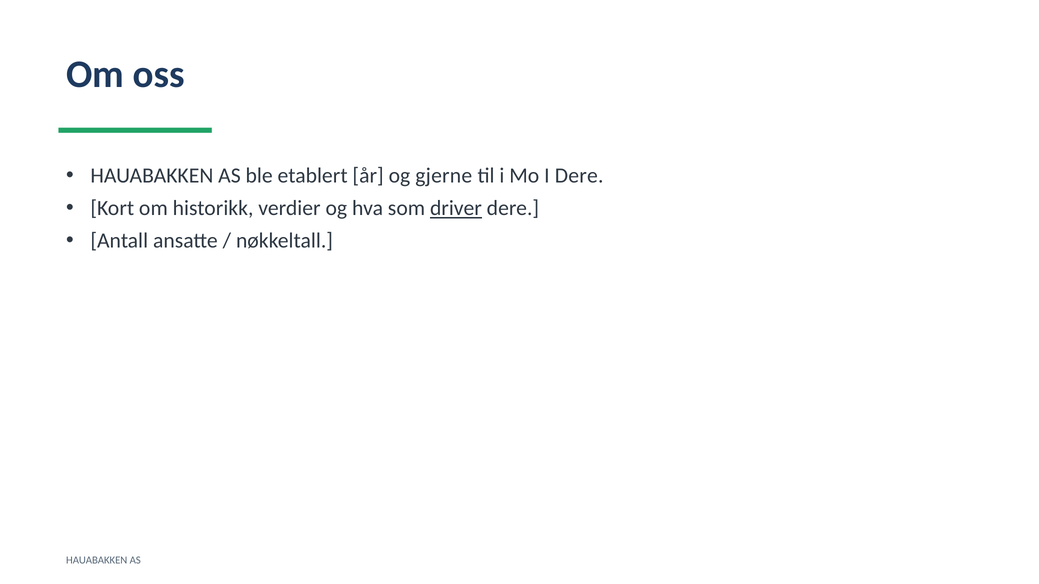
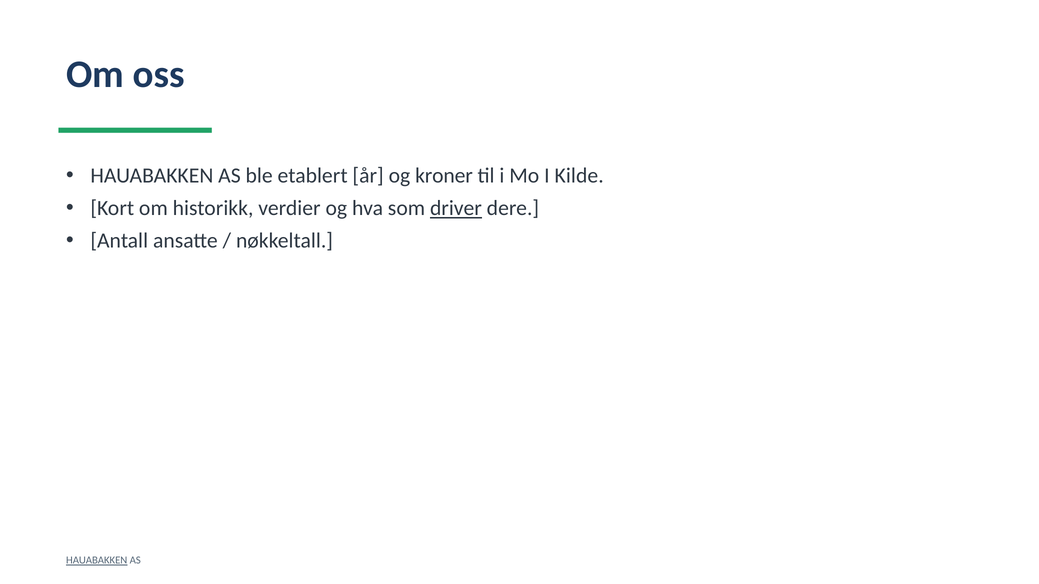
gjerne: gjerne -> kroner
I Dere: Dere -> Kilde
HAUABAKKEN at (97, 561) underline: none -> present
